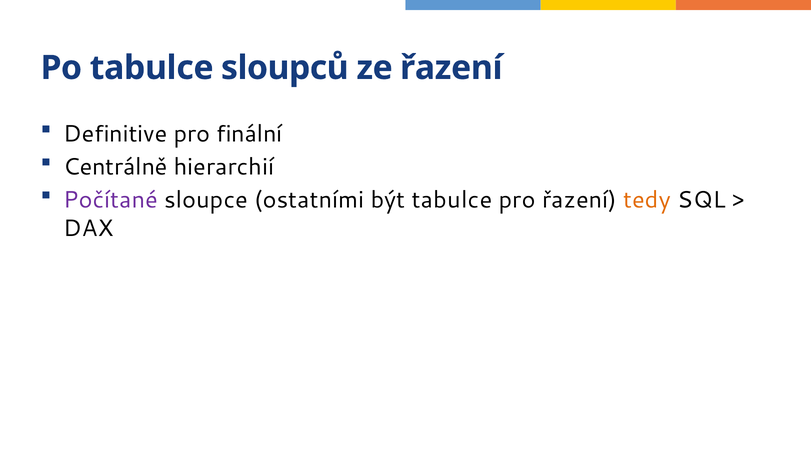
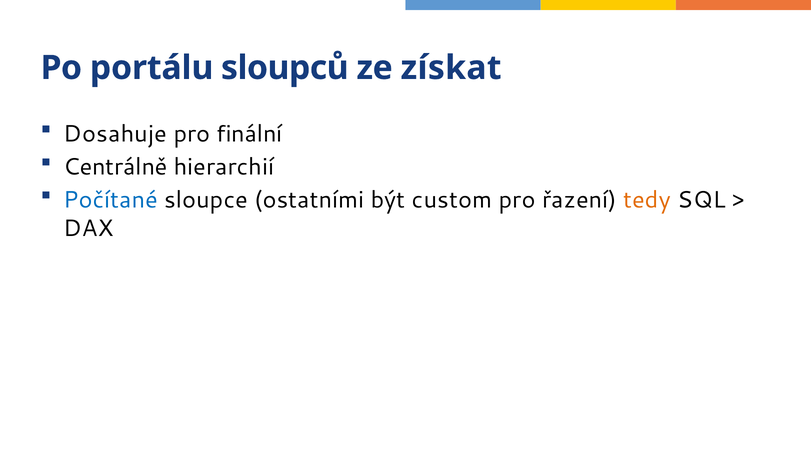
Po tabulce: tabulce -> portálu
ze řazení: řazení -> získat
Definitive: Definitive -> Dosahuje
Počítané colour: purple -> blue
být tabulce: tabulce -> custom
